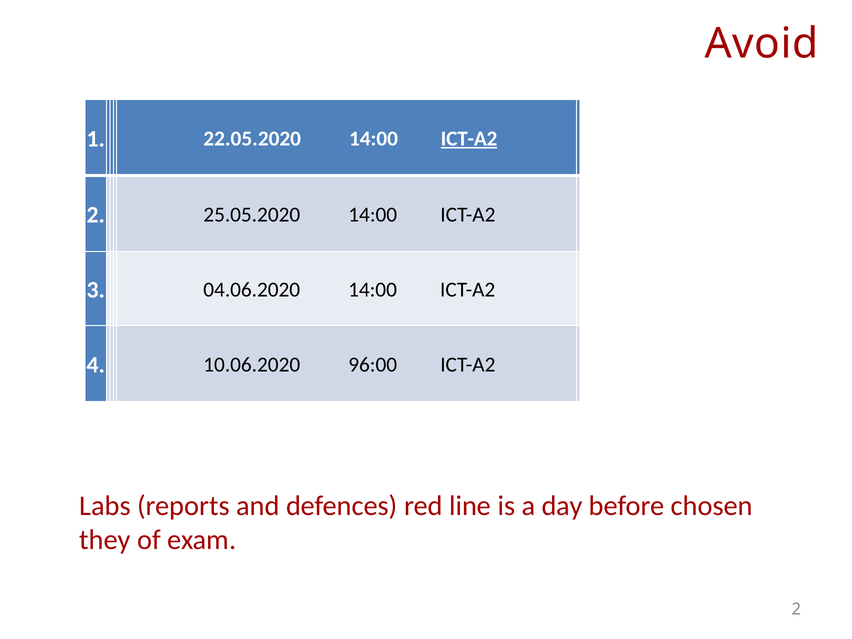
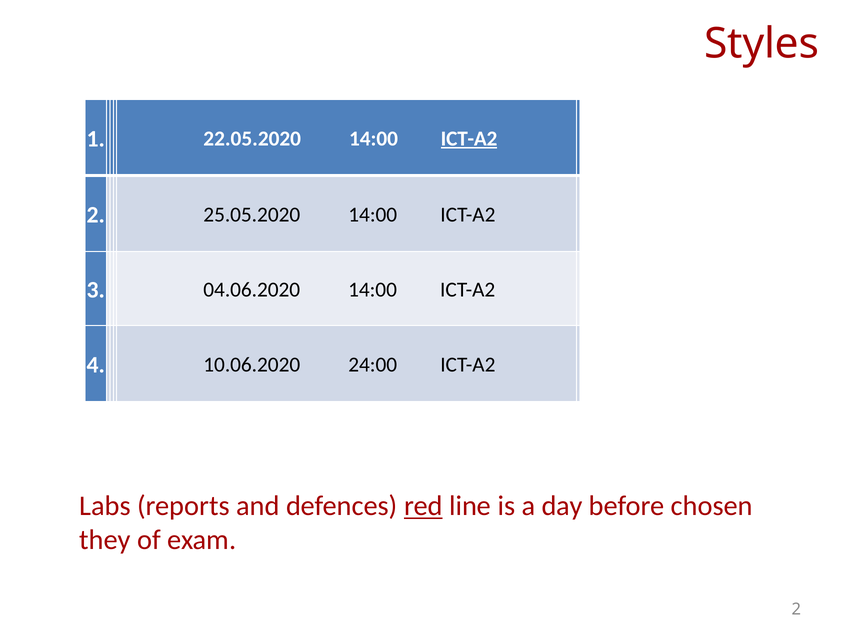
Avoid: Avoid -> Styles
96:00: 96:00 -> 24:00
red underline: none -> present
